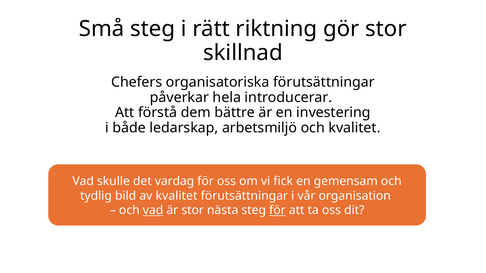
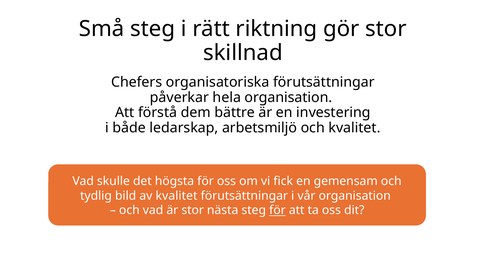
hela introducerar: introducerar -> organisation
vardag: vardag -> högsta
vad at (153, 211) underline: present -> none
